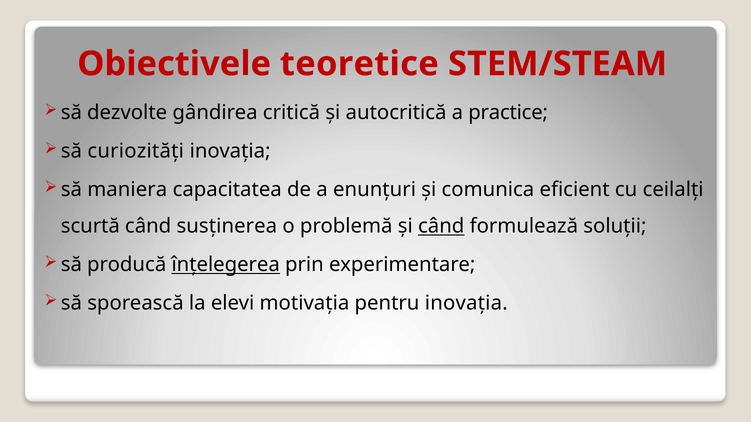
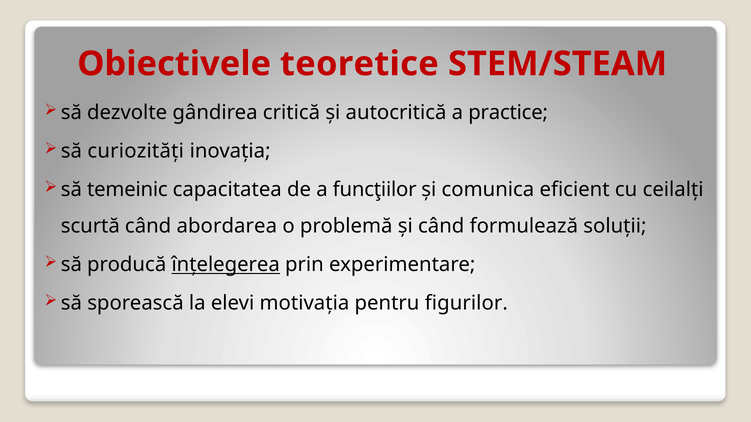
maniera: maniera -> temeinic
enunțuri: enunțuri -> funcţiilor
susținerea: susținerea -> abordarea
când at (441, 226) underline: present -> none
pentru inovația: inovația -> figurilor
